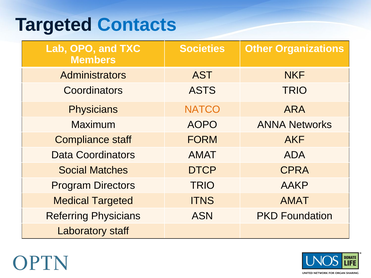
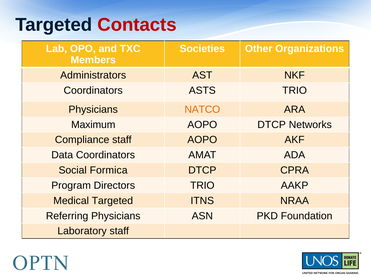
Contacts colour: blue -> red
AOPO ANNA: ANNA -> DTCP
staff FORM: FORM -> AOPO
Matches: Matches -> Formica
ITNS AMAT: AMAT -> NRAA
